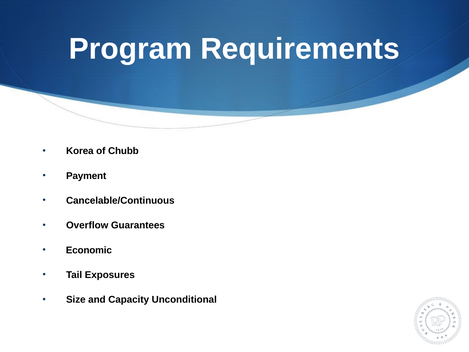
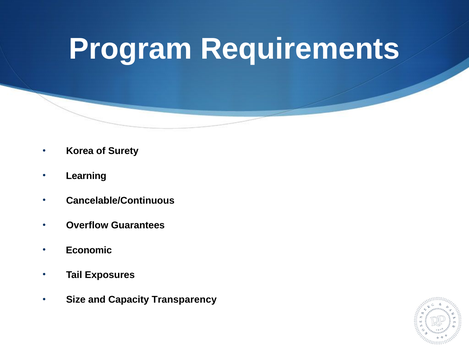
Chubb: Chubb -> Surety
Payment: Payment -> Learning
Unconditional: Unconditional -> Transparency
